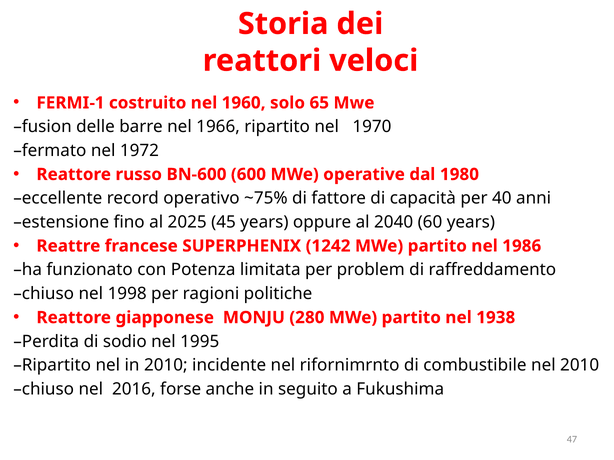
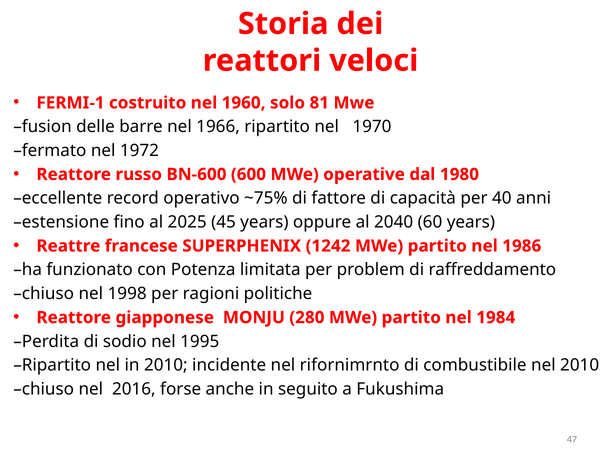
65: 65 -> 81
1938: 1938 -> 1984
